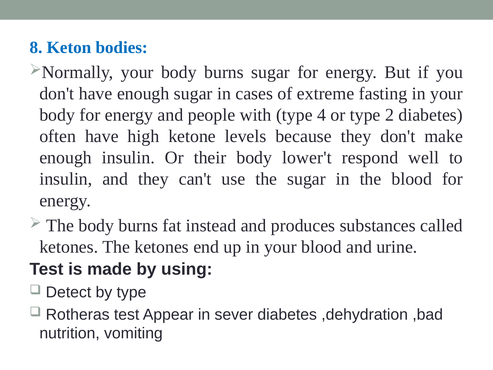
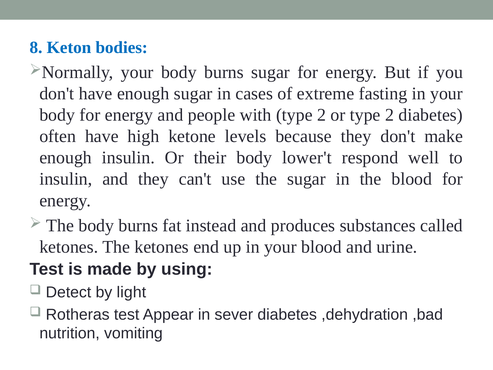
with type 4: 4 -> 2
by type: type -> light
